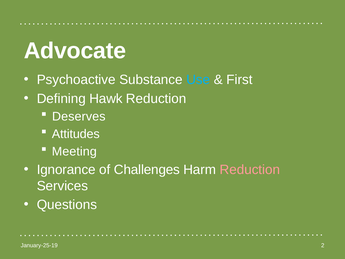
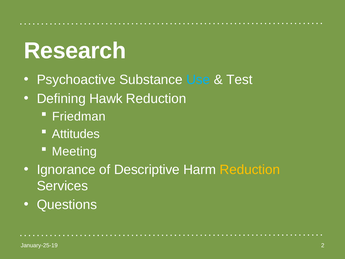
Advocate: Advocate -> Research
First: First -> Test
Deserves: Deserves -> Friedman
Challenges: Challenges -> Descriptive
Reduction at (250, 170) colour: pink -> yellow
